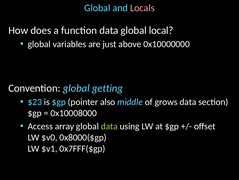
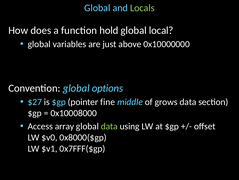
Locals colour: pink -> light green
function data: data -> hold
getting: getting -> options
$23: $23 -> $27
also: also -> fine
